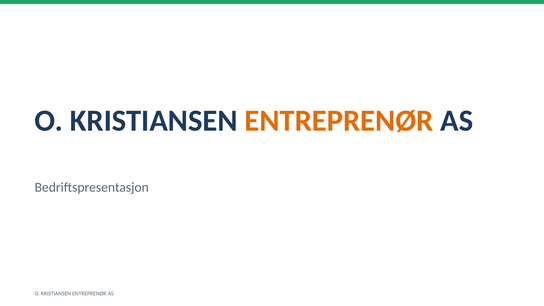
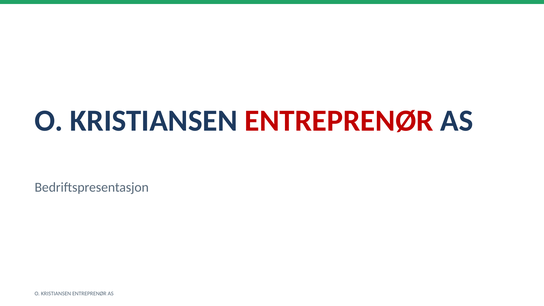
ENTREPRENØR at (339, 121) colour: orange -> red
